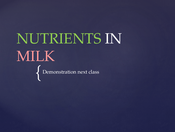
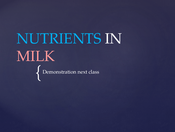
NUTRIENTS colour: light green -> light blue
